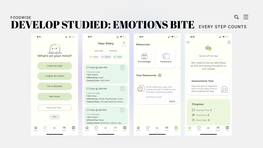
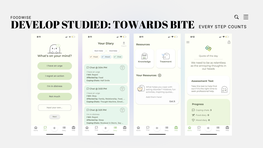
EMOTIONS: EMOTIONS -> TOWARDS
